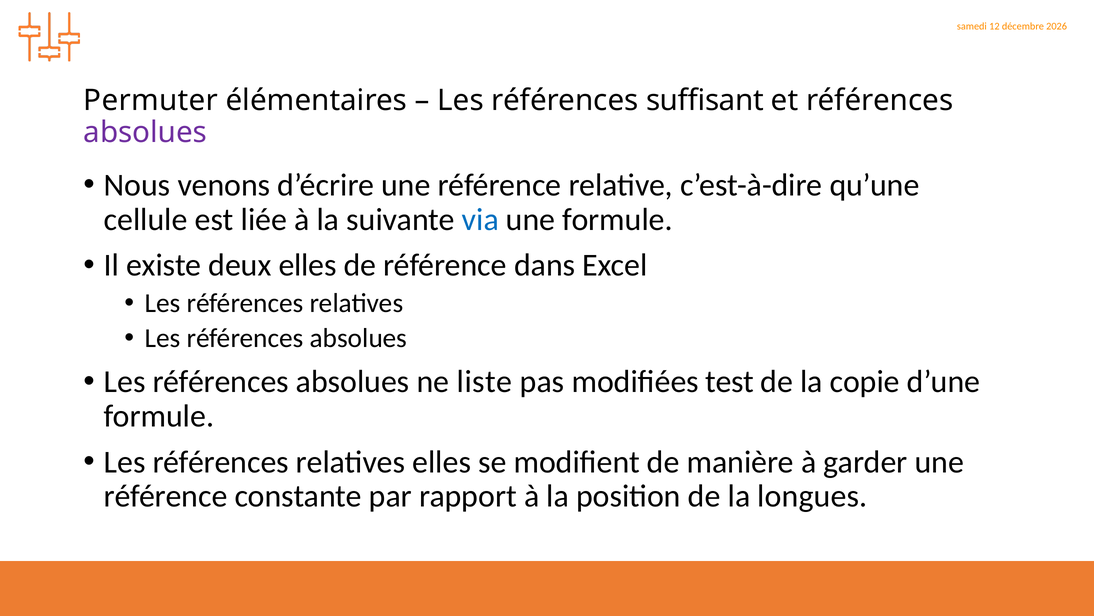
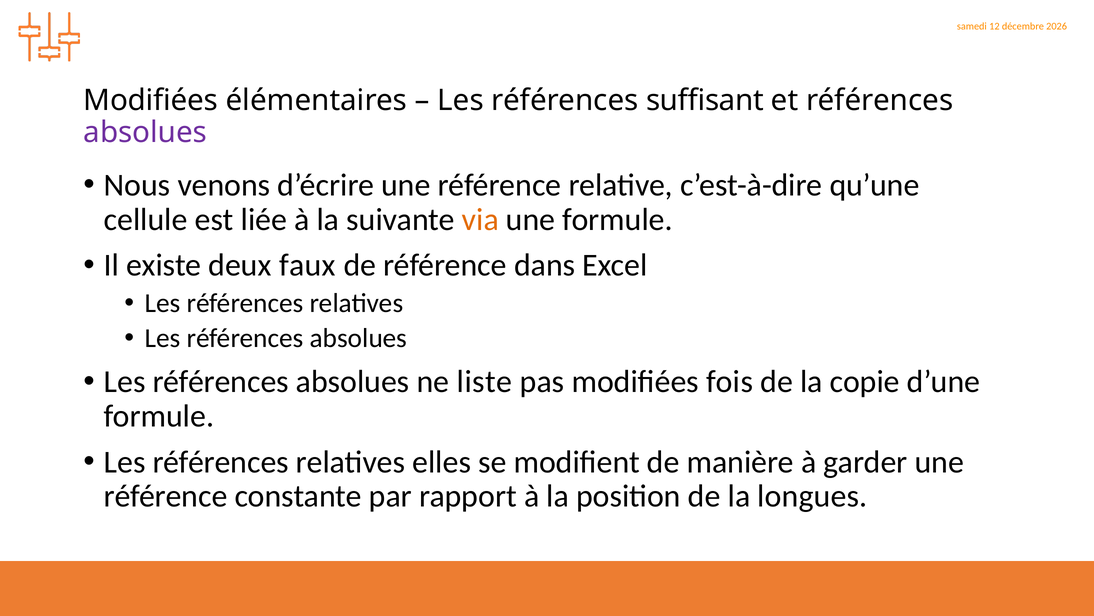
Permuter at (151, 100): Permuter -> Modifiées
via colour: blue -> orange
deux elles: elles -> faux
test: test -> fois
